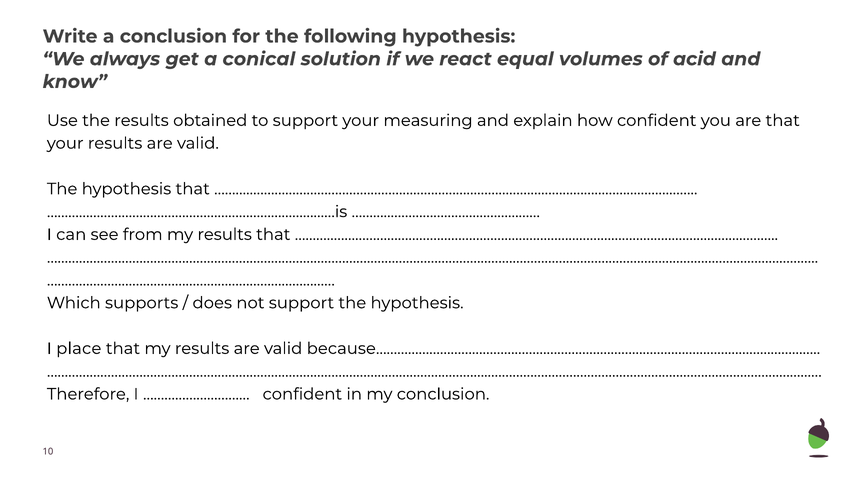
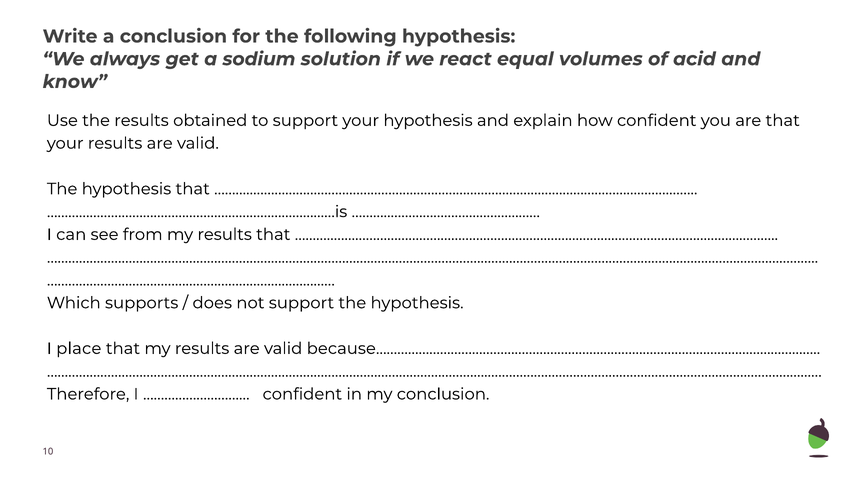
conical: conical -> sodium
your measuring: measuring -> hypothesis
